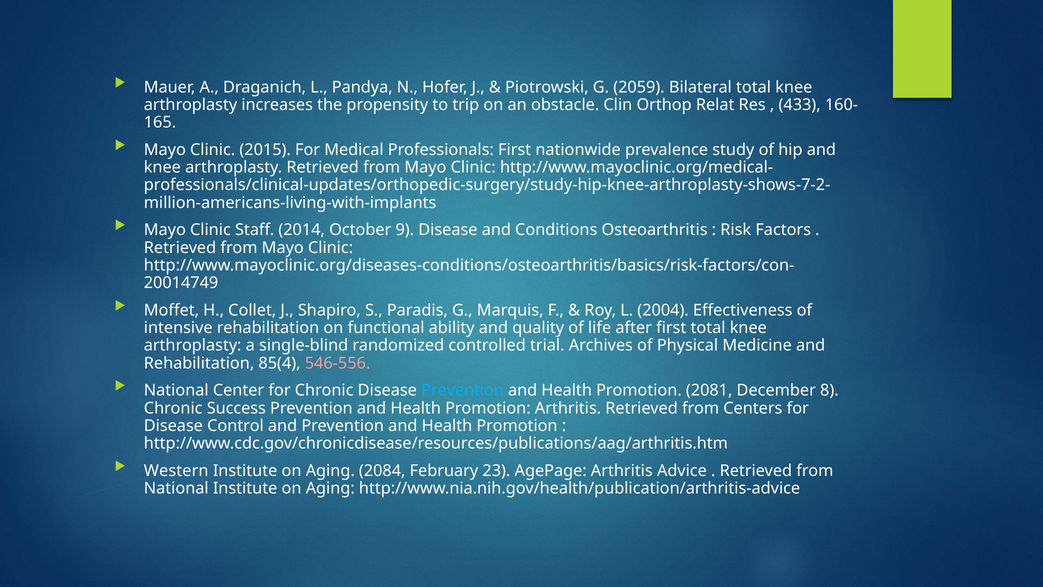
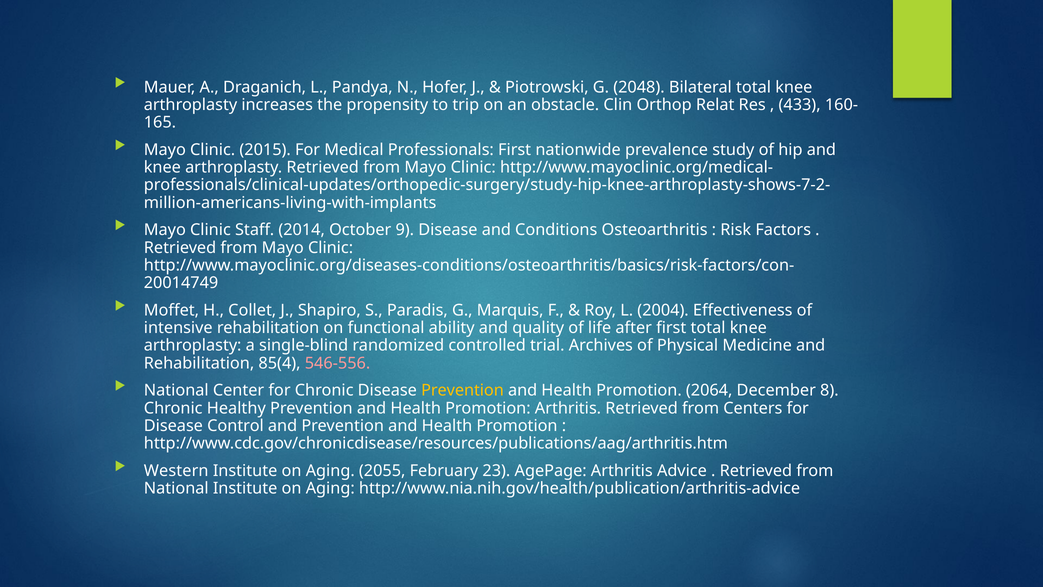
2059: 2059 -> 2048
Prevention at (462, 390) colour: light blue -> yellow
2081: 2081 -> 2064
Success: Success -> Healthy
2084: 2084 -> 2055
